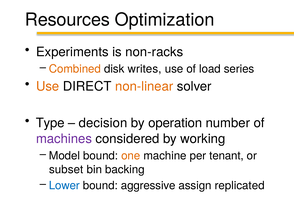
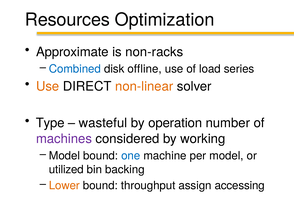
Experiments: Experiments -> Approximate
Combined colour: orange -> blue
writes: writes -> offline
decision: decision -> wasteful
one colour: orange -> blue
per tenant: tenant -> model
subset: subset -> utilized
Lower colour: blue -> orange
aggressive: aggressive -> throughput
replicated: replicated -> accessing
